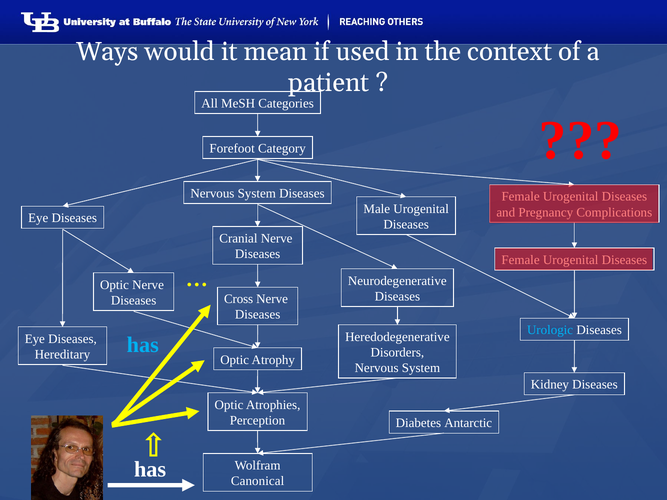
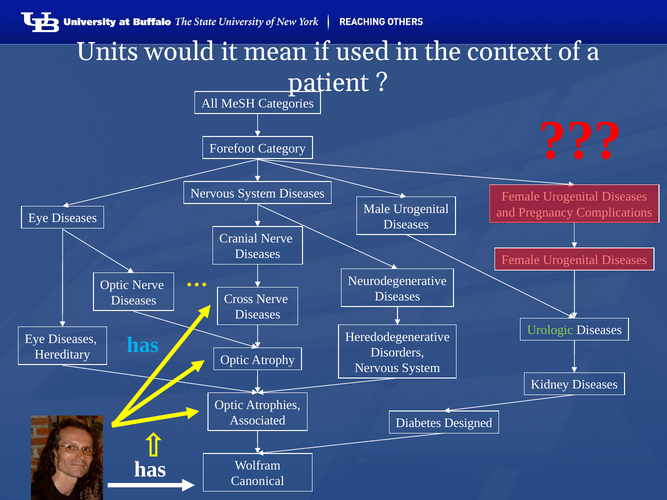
Ways: Ways -> Units
Urologic colour: light blue -> light green
Perception: Perception -> Associated
Antarctic: Antarctic -> Designed
